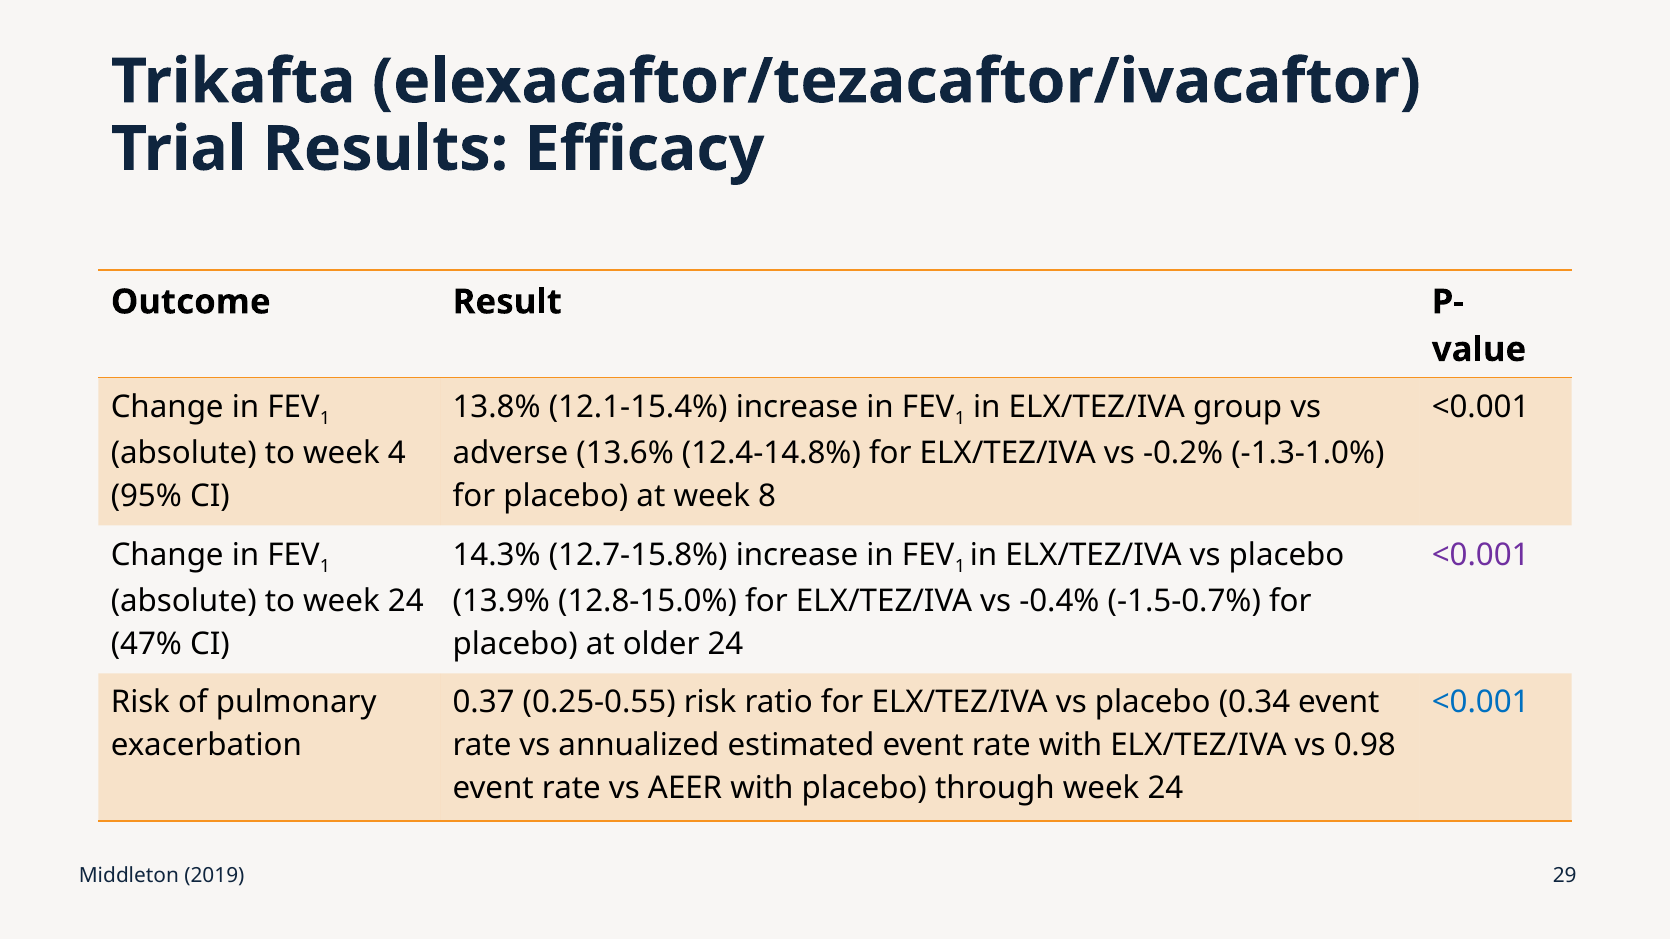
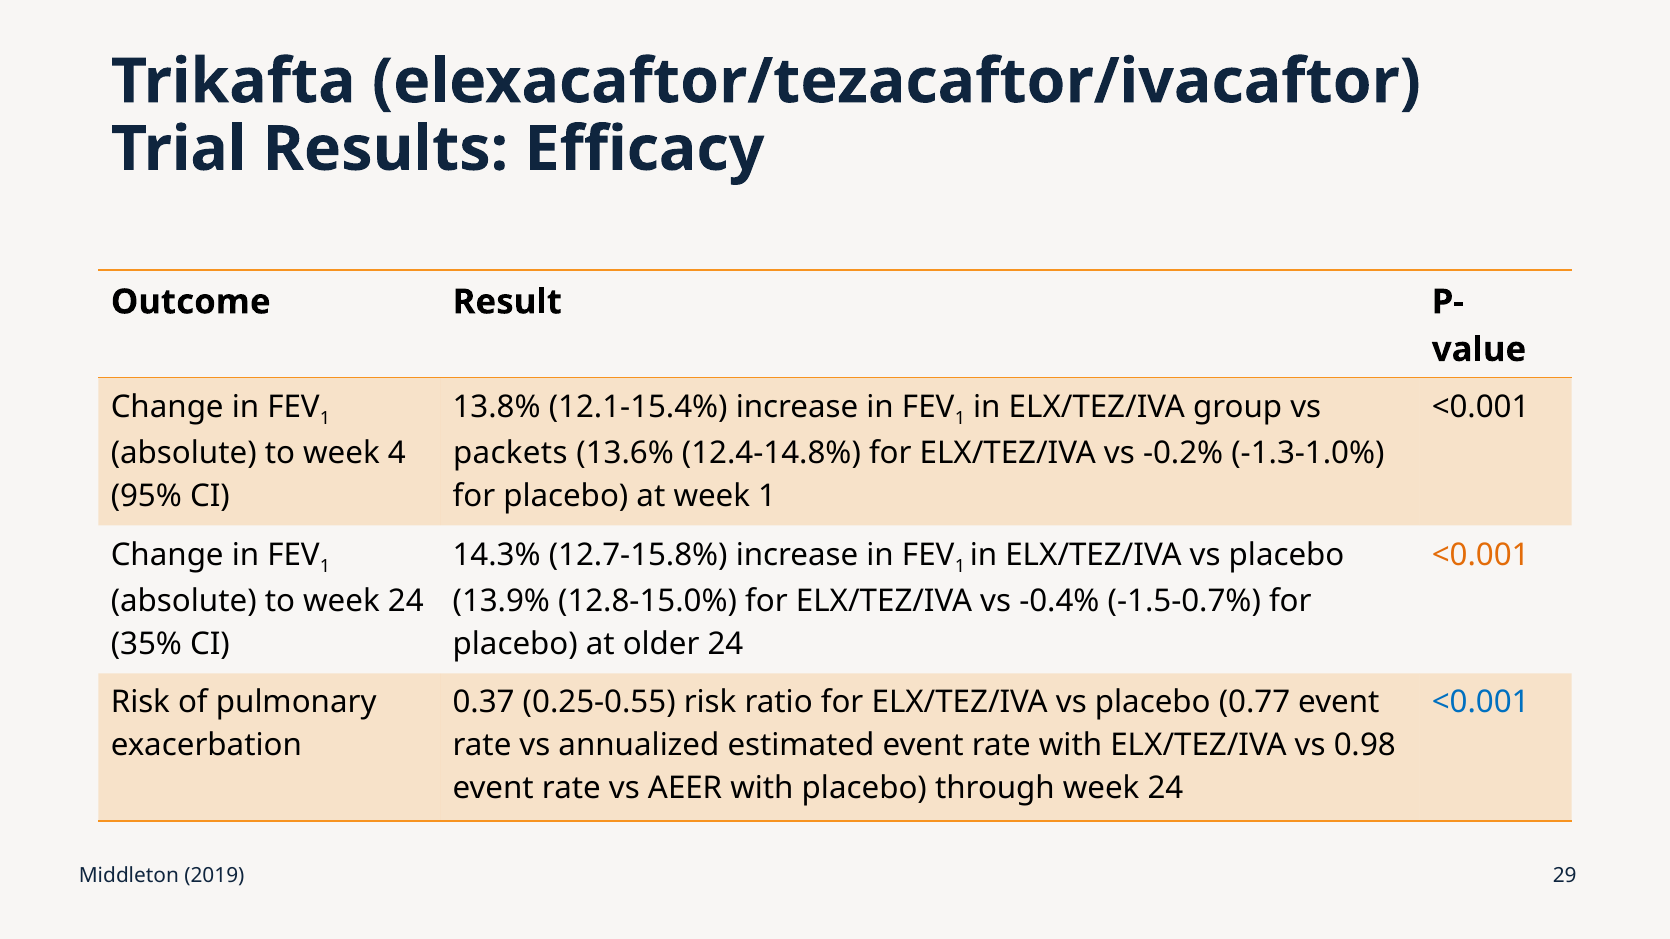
adverse: adverse -> packets
week 8: 8 -> 1
<0.001 at (1481, 555) colour: purple -> orange
47%: 47% -> 35%
0.34: 0.34 -> 0.77
